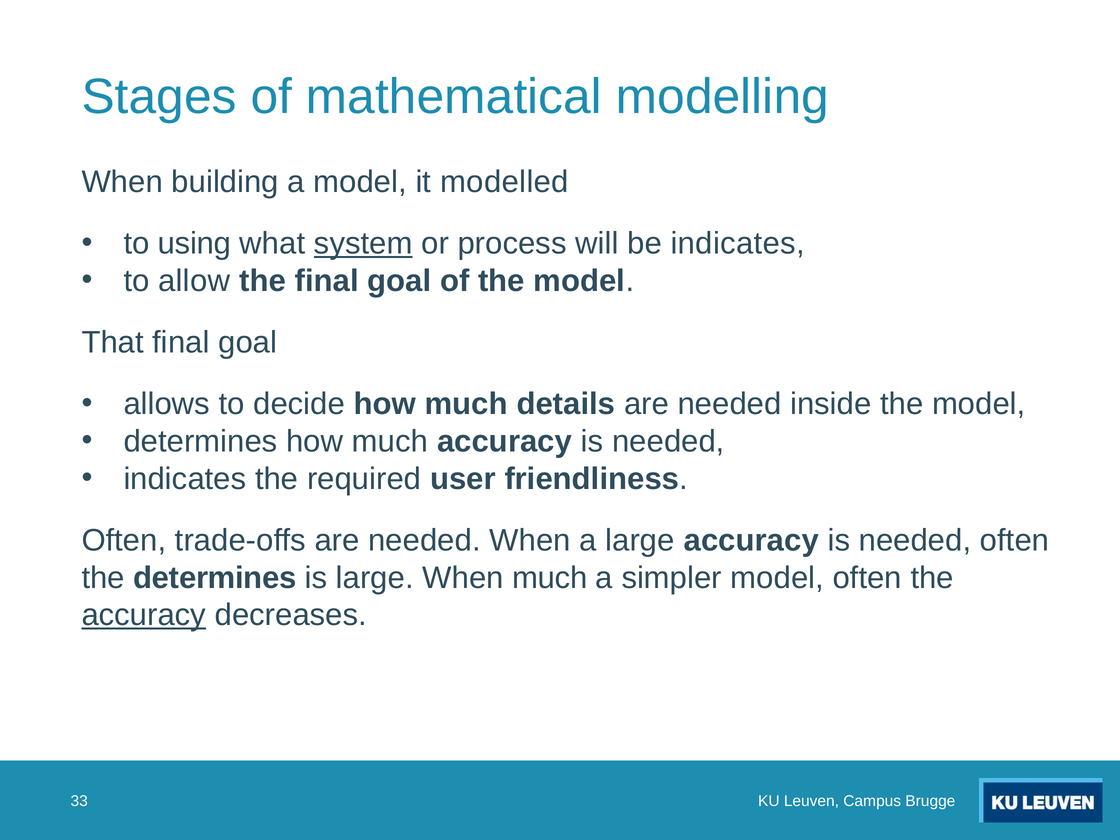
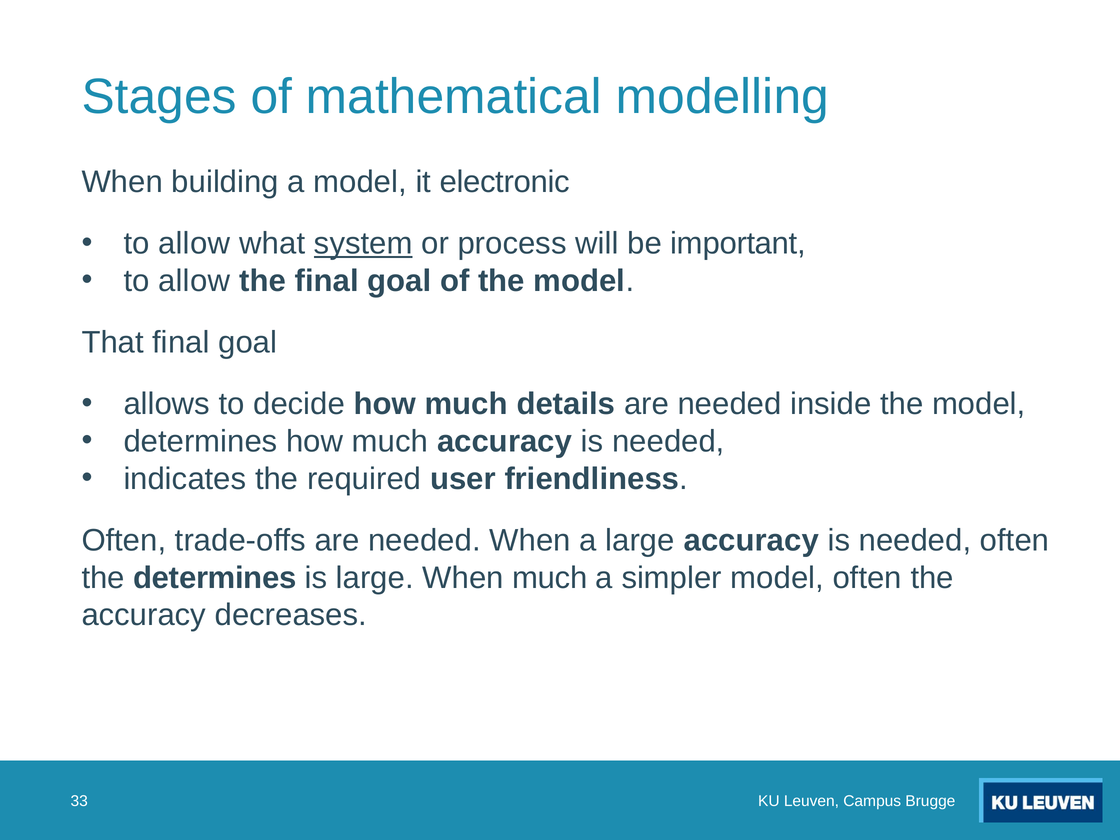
modelled: modelled -> electronic
using at (195, 243): using -> allow
be indicates: indicates -> important
accuracy at (144, 615) underline: present -> none
